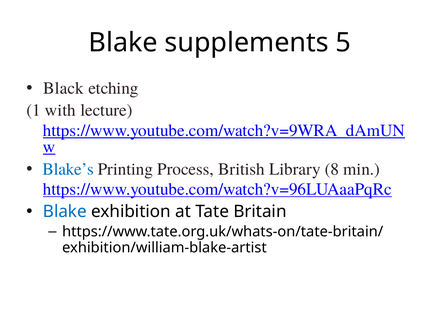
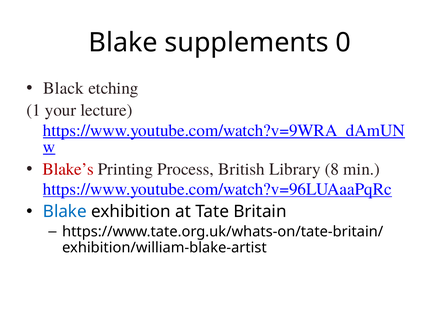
5: 5 -> 0
with: with -> your
Blake’s colour: blue -> red
